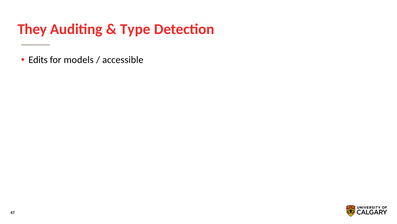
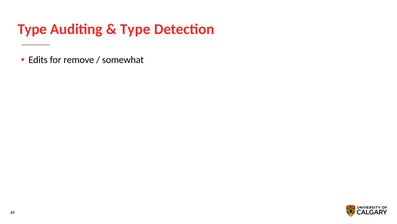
They at (32, 29): They -> Type
models: models -> remove
accessible: accessible -> somewhat
